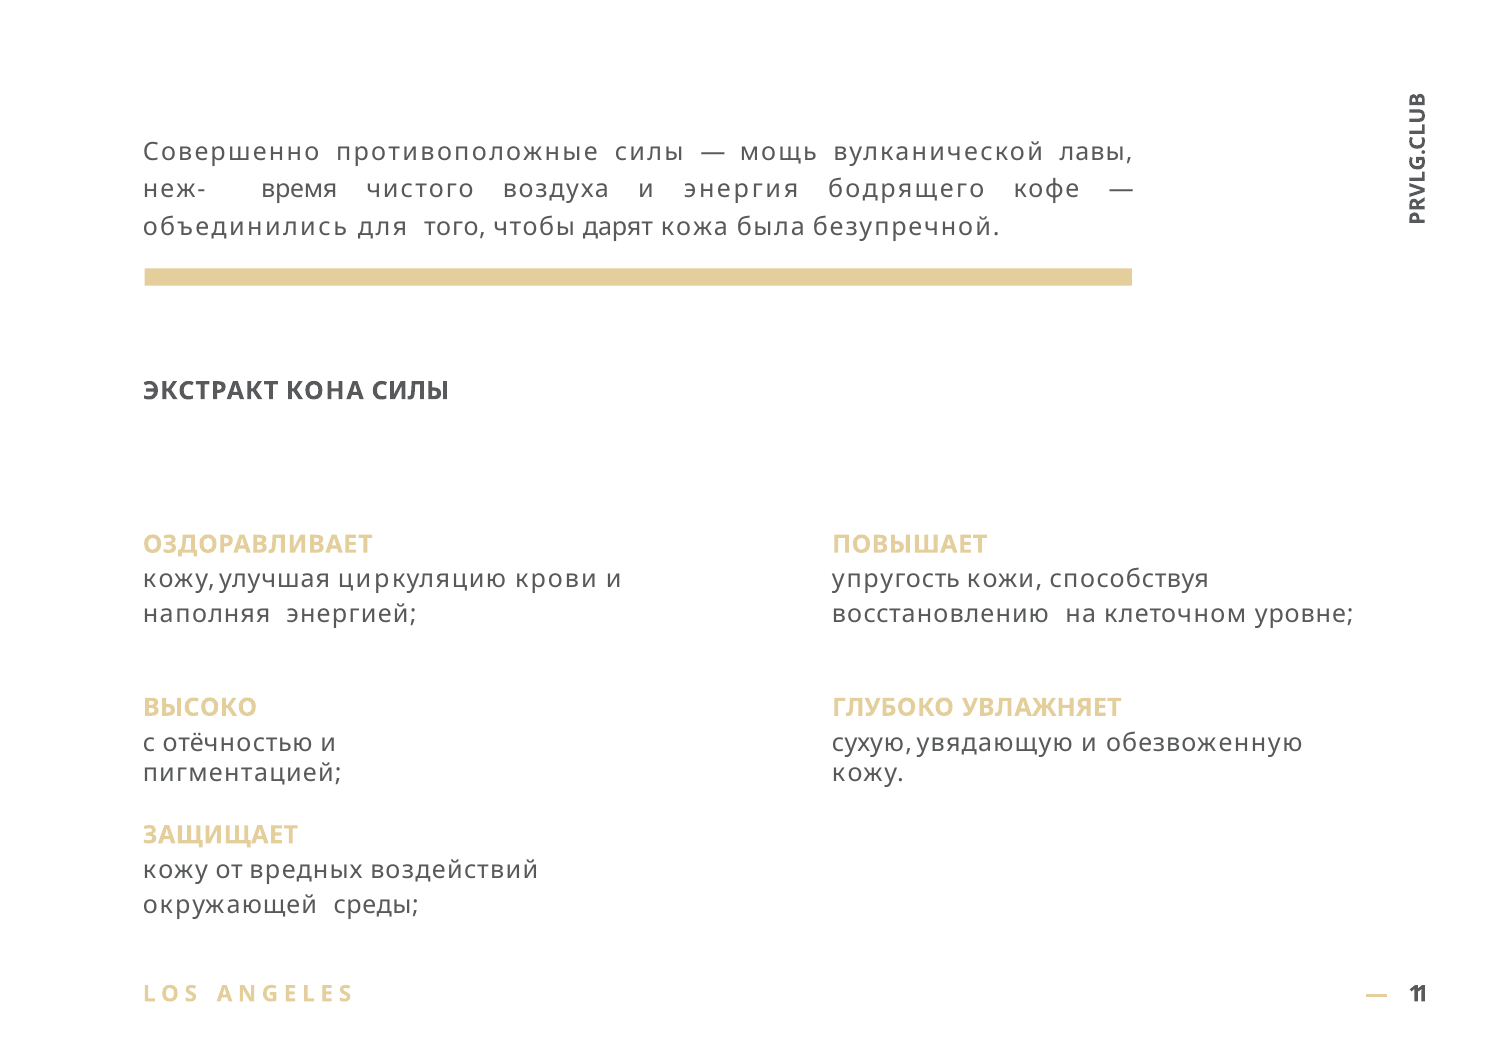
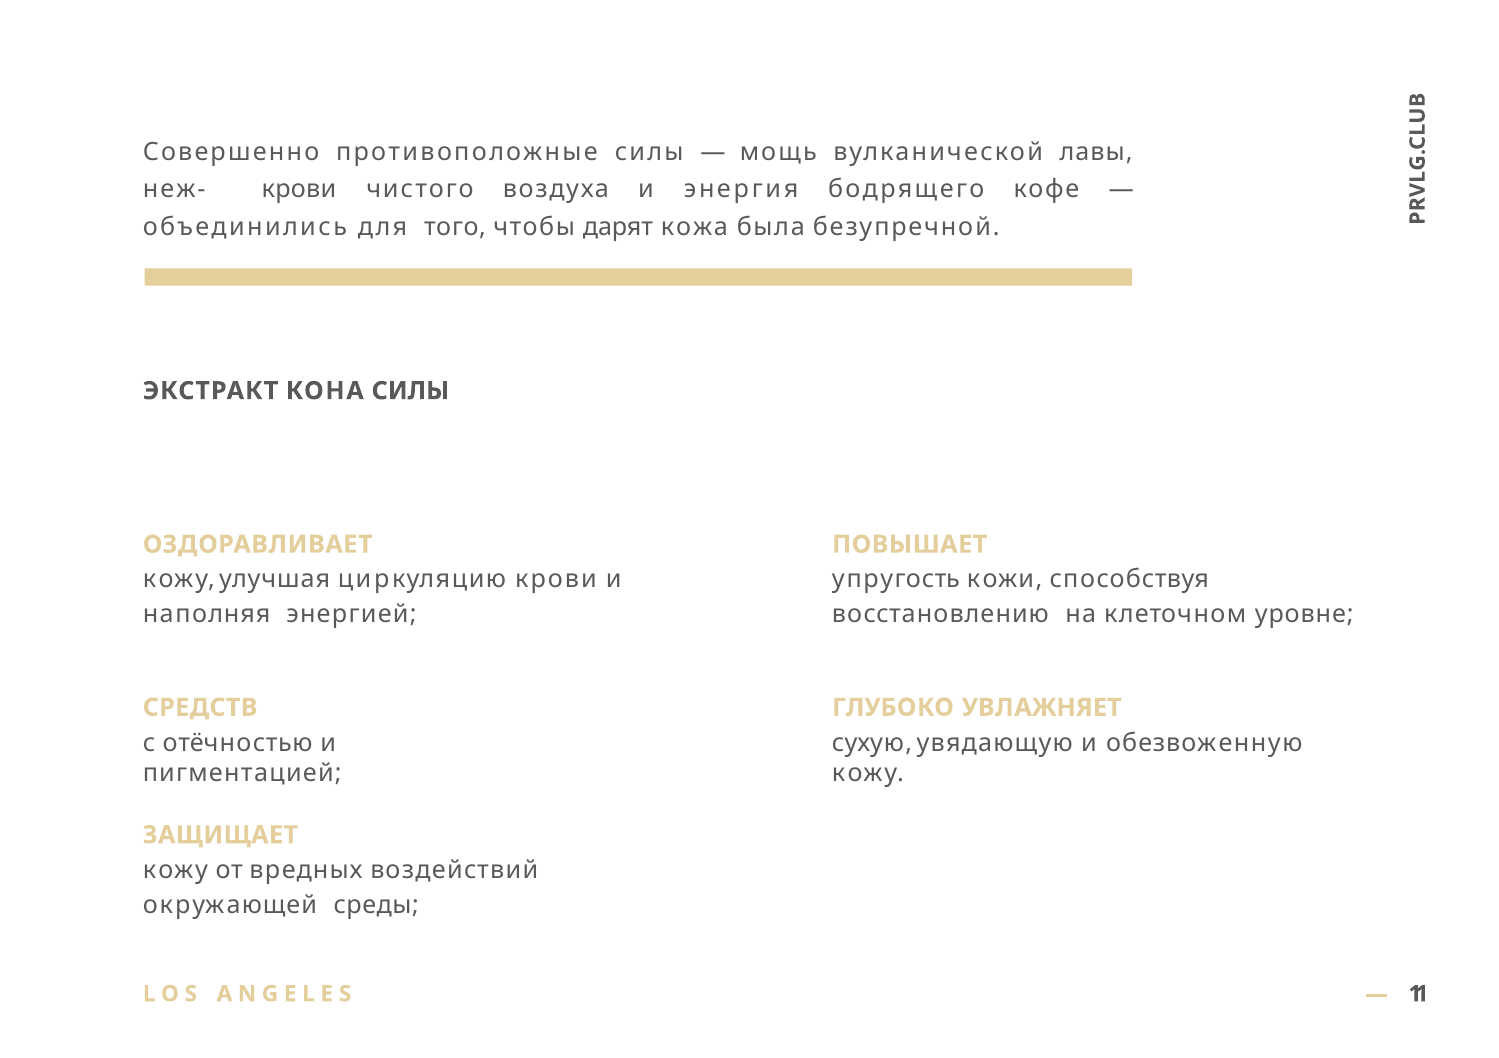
неж- время: время -> крови
ВЫСОКО: ВЫСОКО -> СРЕДСТВ
